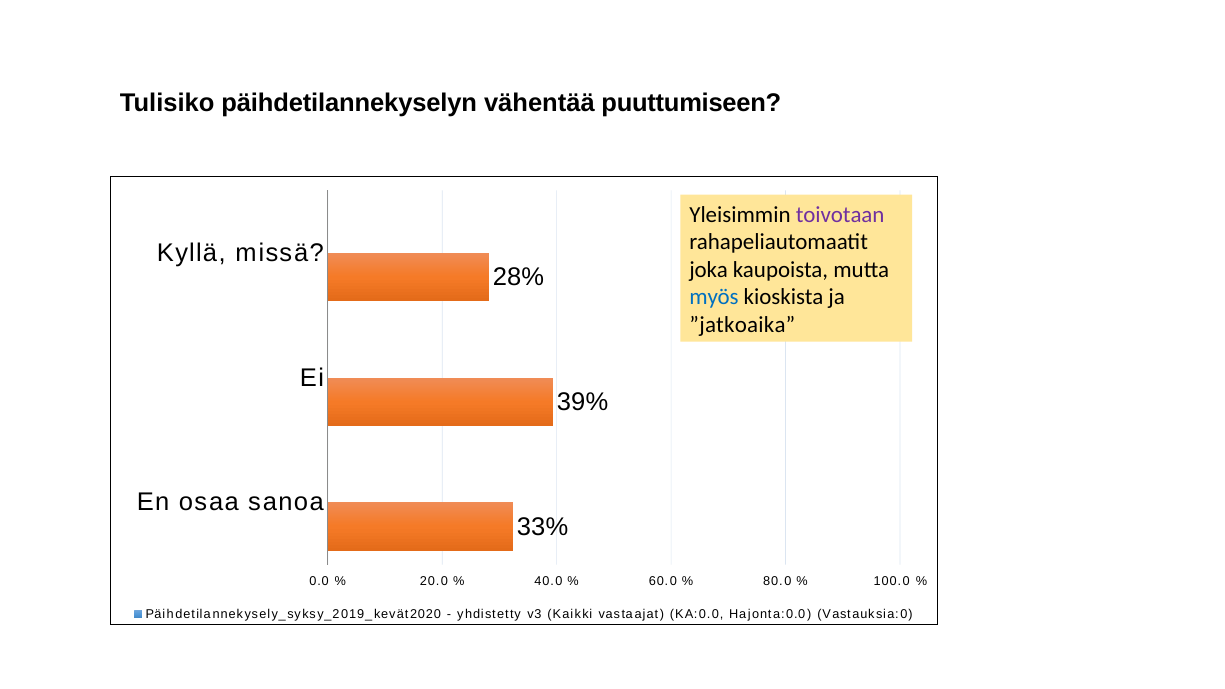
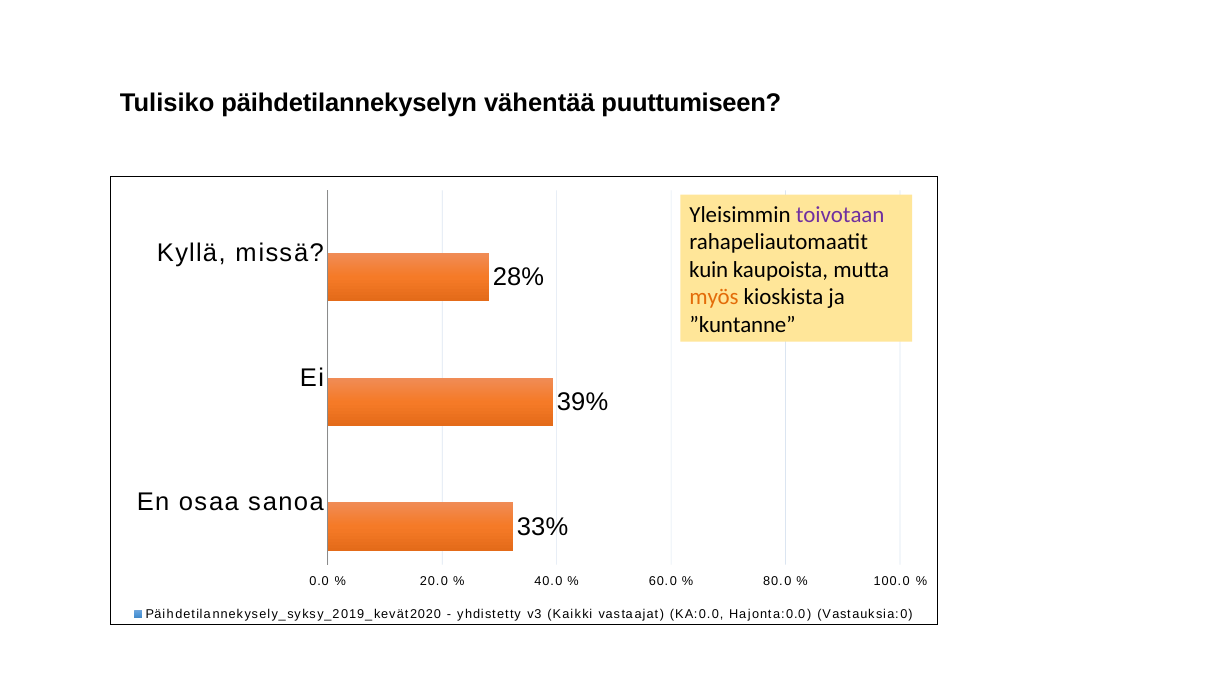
joka: joka -> kuin
myös colour: blue -> orange
”jatkoaika: ”jatkoaika -> ”kuntanne
